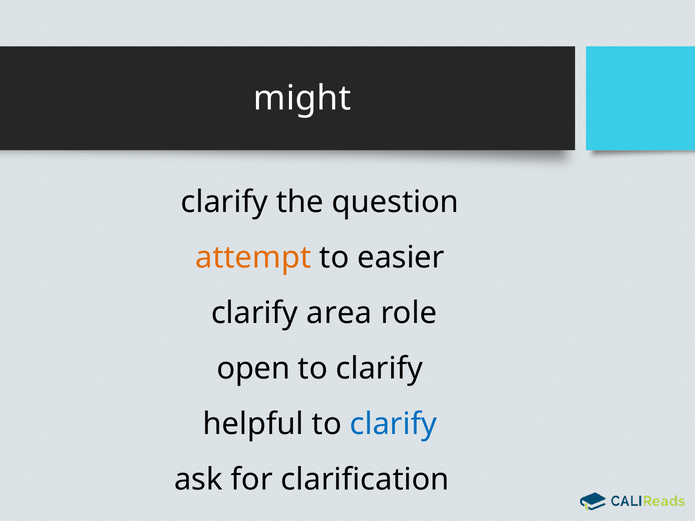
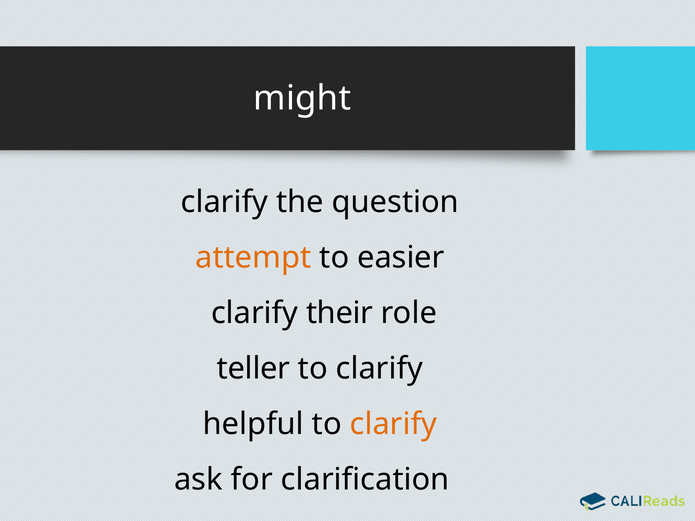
area: area -> their
open: open -> teller
clarify at (393, 424) colour: blue -> orange
